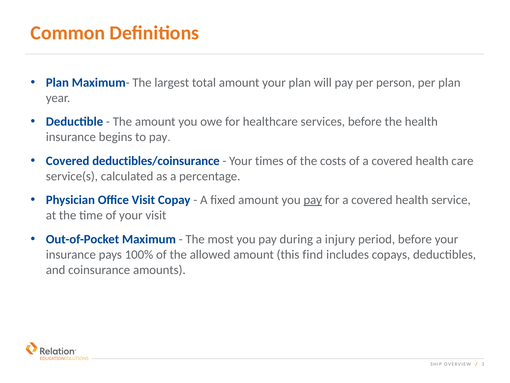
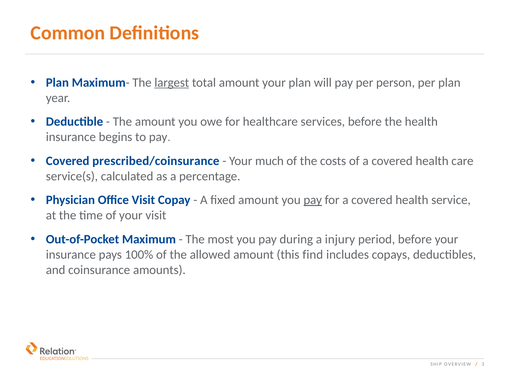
largest underline: none -> present
deductibles/coinsurance: deductibles/coinsurance -> prescribed/coinsurance
times: times -> much
